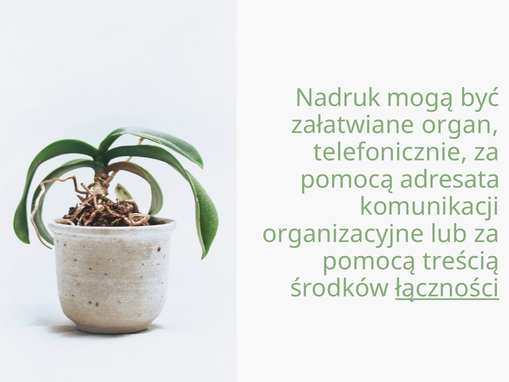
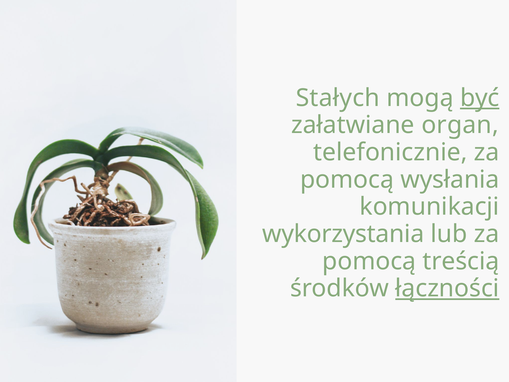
Nadruk: Nadruk -> Stałych
być underline: none -> present
adresata: adresata -> wysłania
organizacyjne: organizacyjne -> wykorzystania
